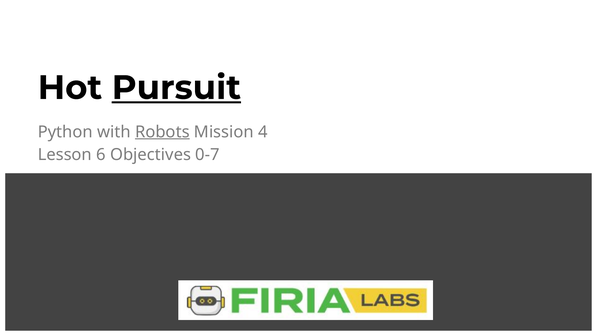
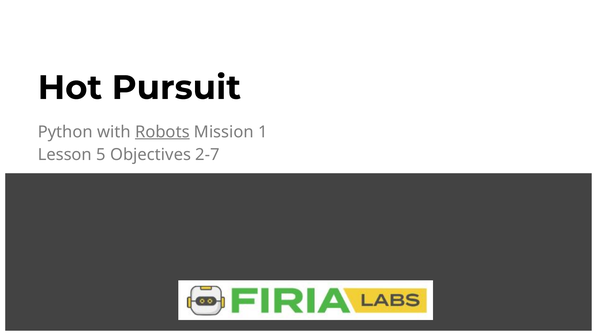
Pursuit underline: present -> none
4: 4 -> 1
6: 6 -> 5
0-7: 0-7 -> 2-7
